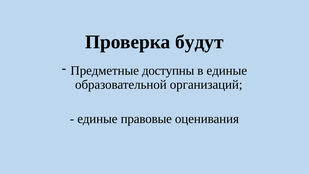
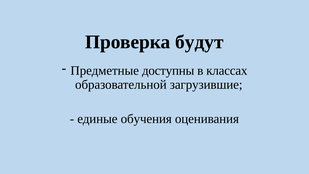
в единые: единые -> классах
организаций: организаций -> загрузившие
правовые: правовые -> обучения
